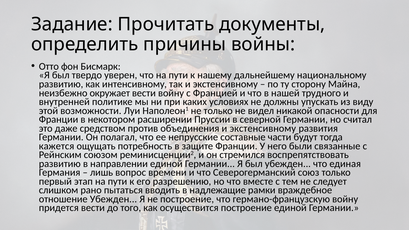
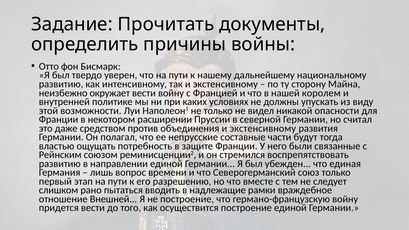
трудного: трудного -> королем
кажется: кажется -> властью
отношение Убежден: Убежден -> Внешней
